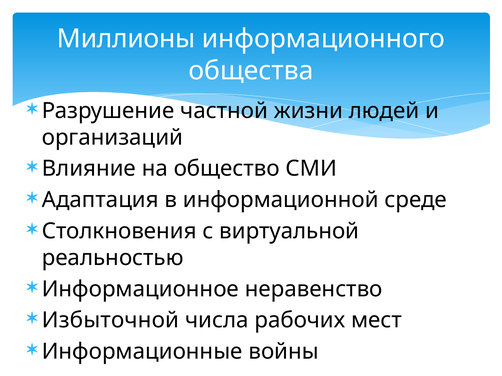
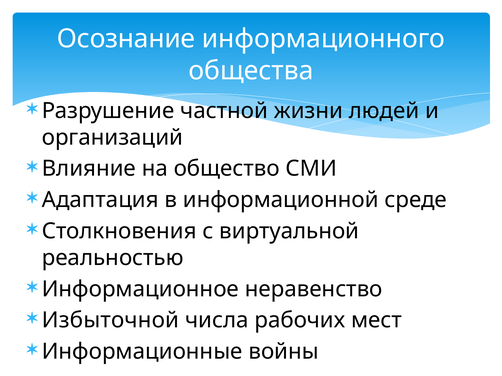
Миллионы: Миллионы -> Осознание
